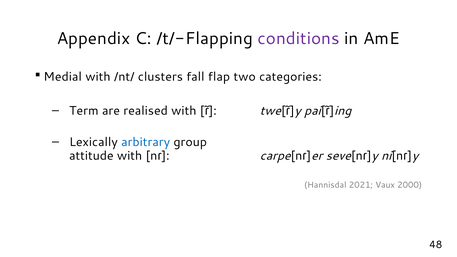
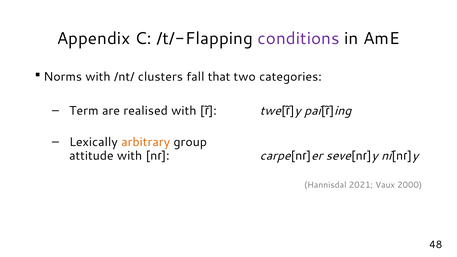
Medial: Medial -> Norms
flap: flap -> that
arbitrary colour: blue -> orange
